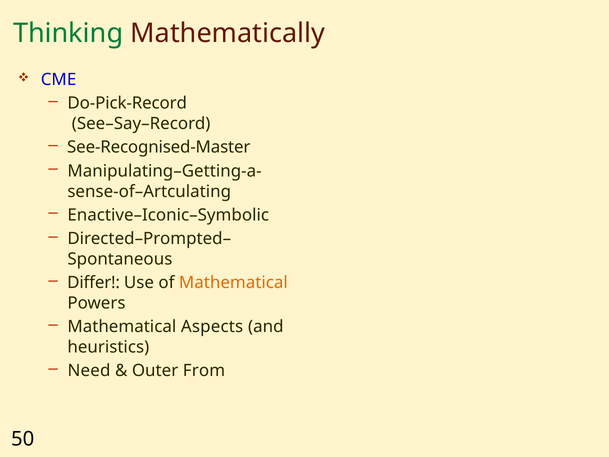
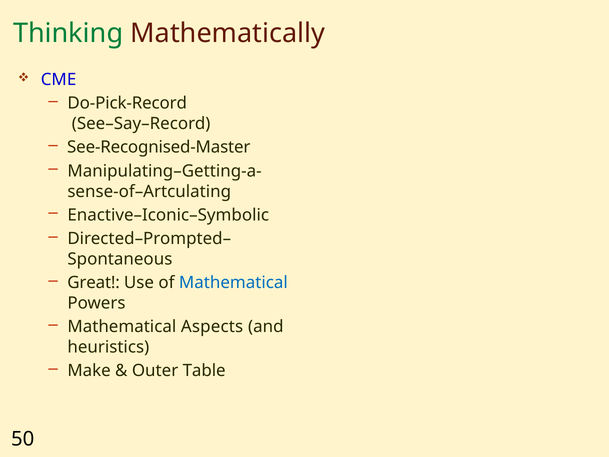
Differ: Differ -> Great
Mathematical at (233, 283) colour: orange -> blue
Need: Need -> Make
From: From -> Table
